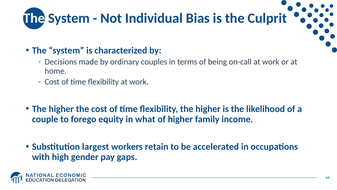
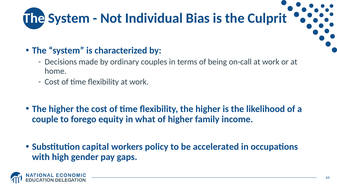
largest: largest -> capital
retain: retain -> policy
